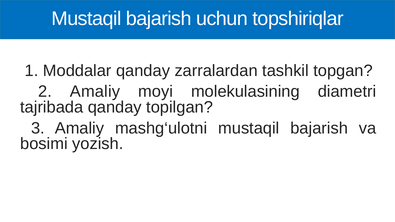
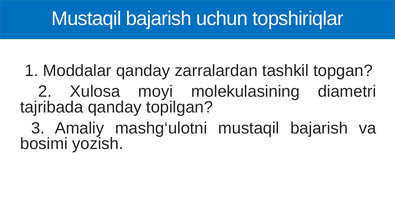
2 Amaliy: Amaliy -> Xulosa
